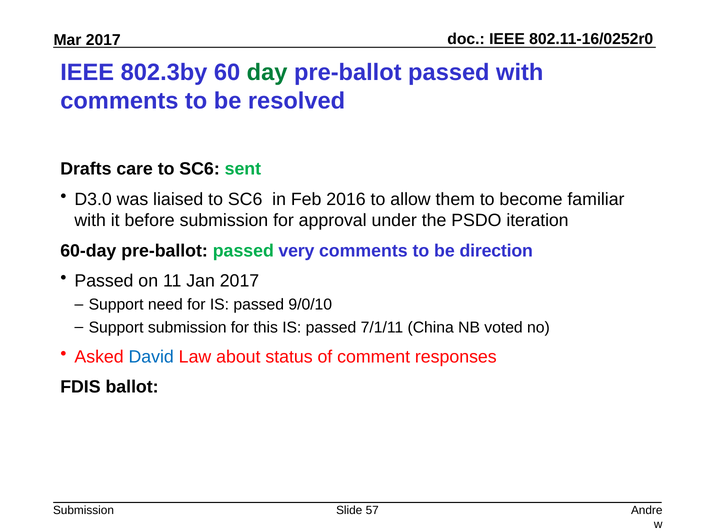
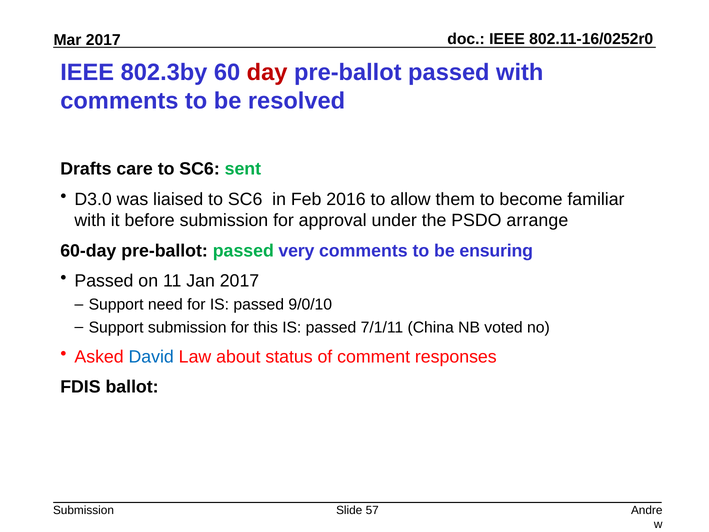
day colour: green -> red
iteration: iteration -> arrange
direction: direction -> ensuring
